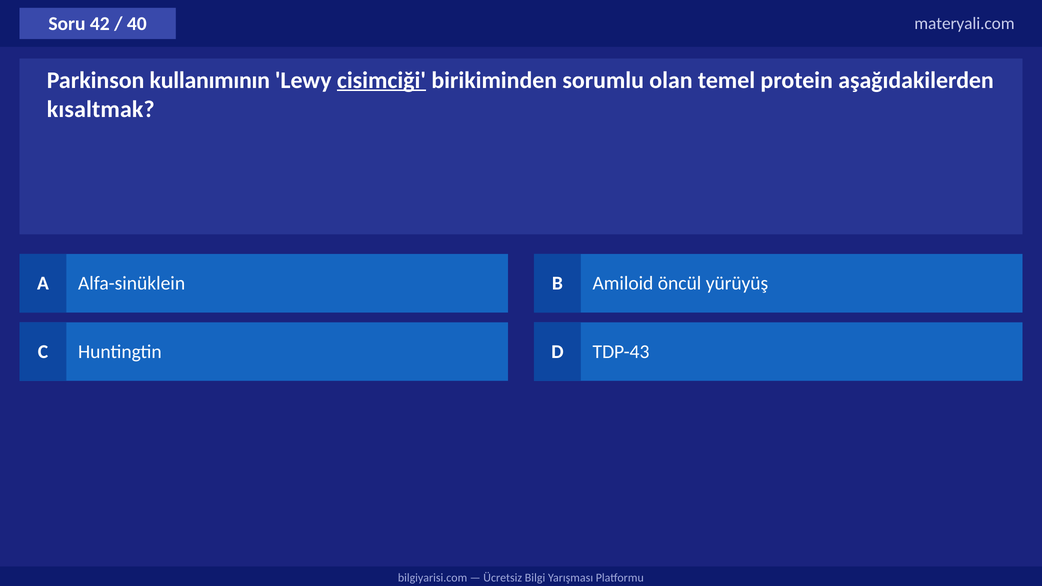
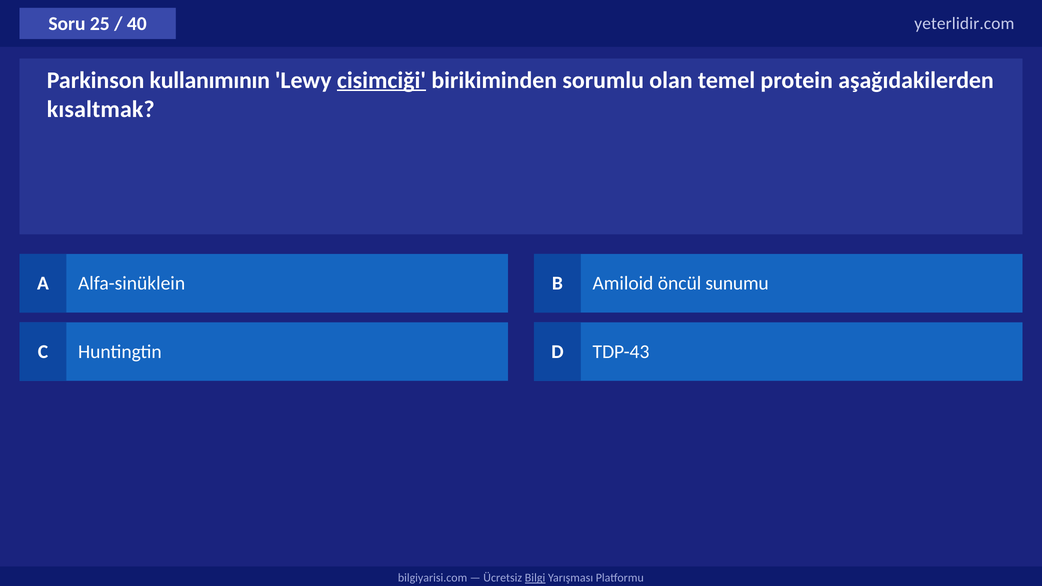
42: 42 -> 25
materyali.com: materyali.com -> yeterlidir.com
yürüyüş: yürüyüş -> sunumu
Bilgi underline: none -> present
